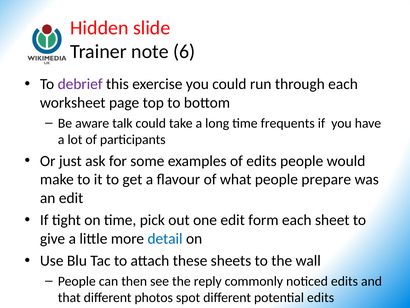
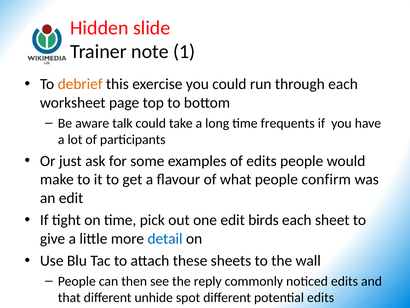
6: 6 -> 1
debrief colour: purple -> orange
prepare: prepare -> confirm
form: form -> birds
photos: photos -> unhide
